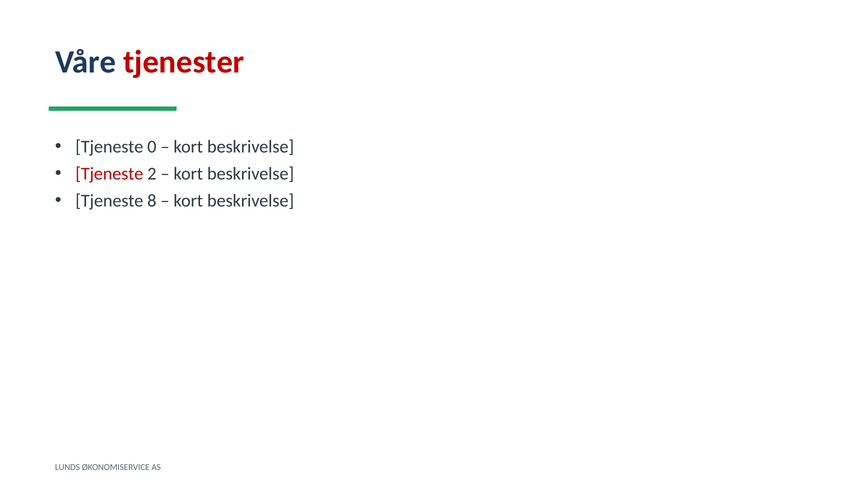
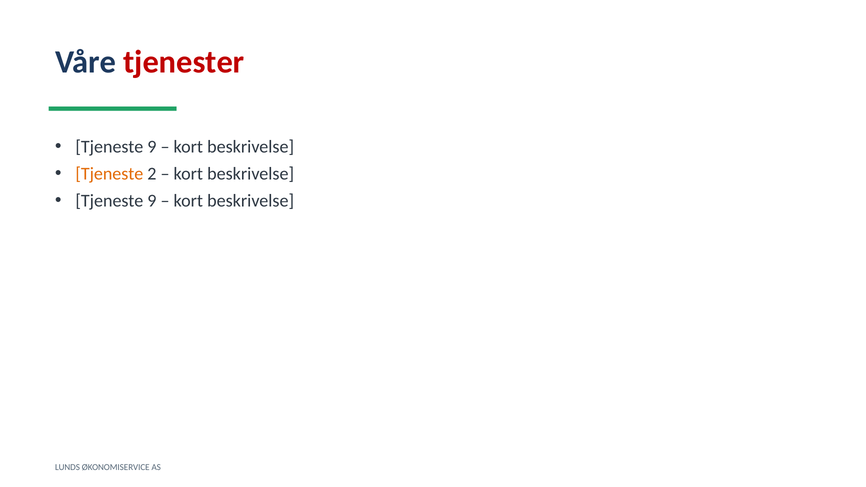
0 at (152, 147): 0 -> 9
Tjeneste at (109, 174) colour: red -> orange
8 at (152, 201): 8 -> 9
